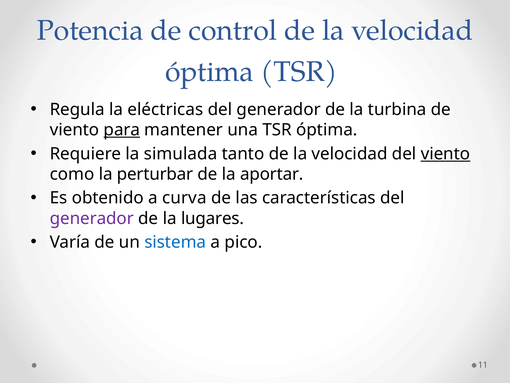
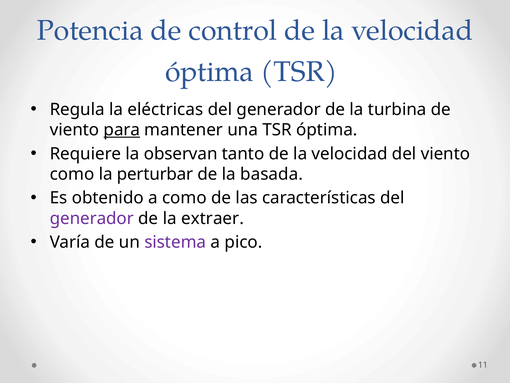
simulada: simulada -> observan
viento at (445, 154) underline: present -> none
aportar: aportar -> basada
a curva: curva -> como
lugares: lugares -> extraer
sistema colour: blue -> purple
